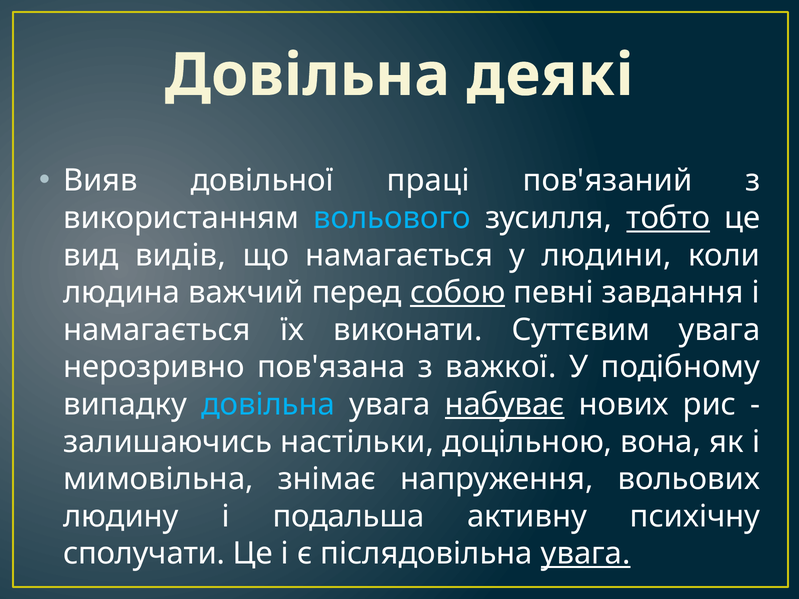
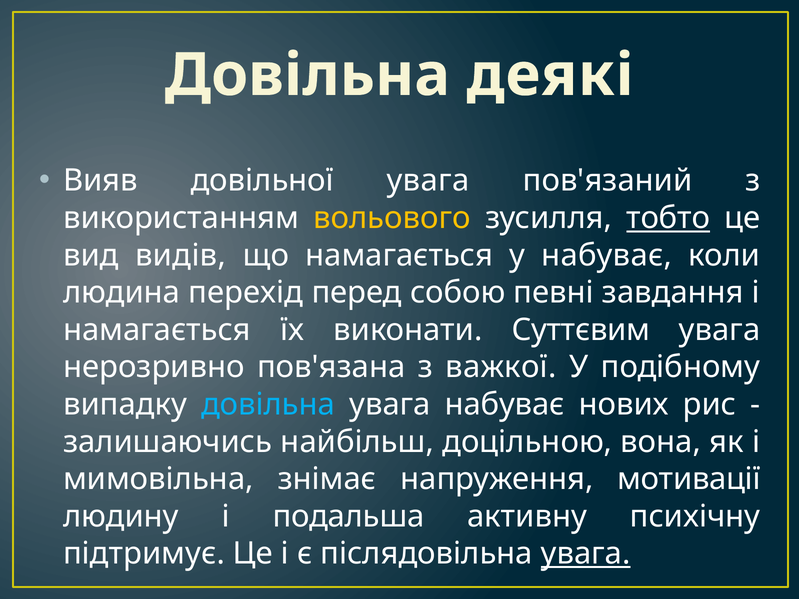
довільної праці: праці -> увага
вольового colour: light blue -> yellow
у людини: людини -> набуває
важчий: важчий -> перехід
собою underline: present -> none
набуває at (505, 405) underline: present -> none
настільки: настільки -> найбільш
вольових: вольових -> мотивації
сполучати: сполучати -> підтримує
